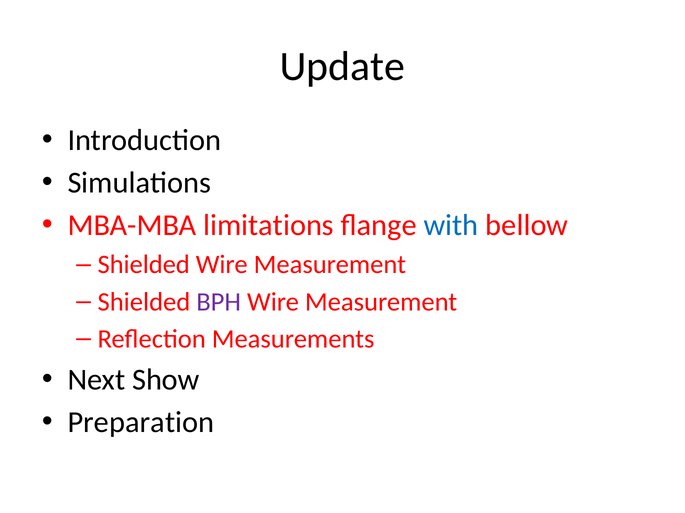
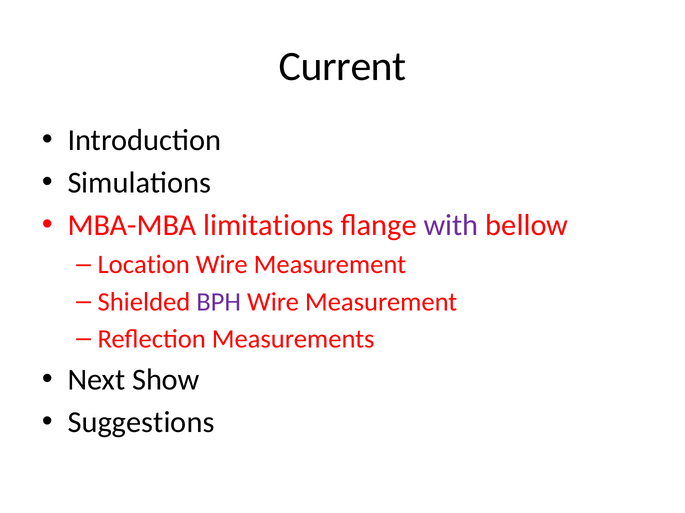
Update: Update -> Current
with colour: blue -> purple
Shielded at (144, 265): Shielded -> Location
Preparation: Preparation -> Suggestions
